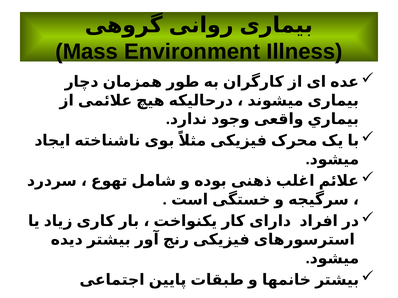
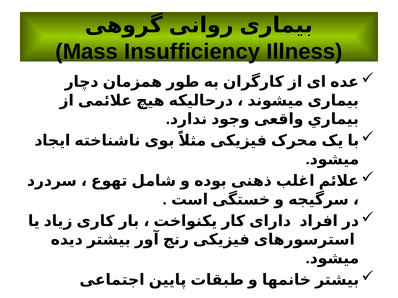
Environment: Environment -> Insufficiency
